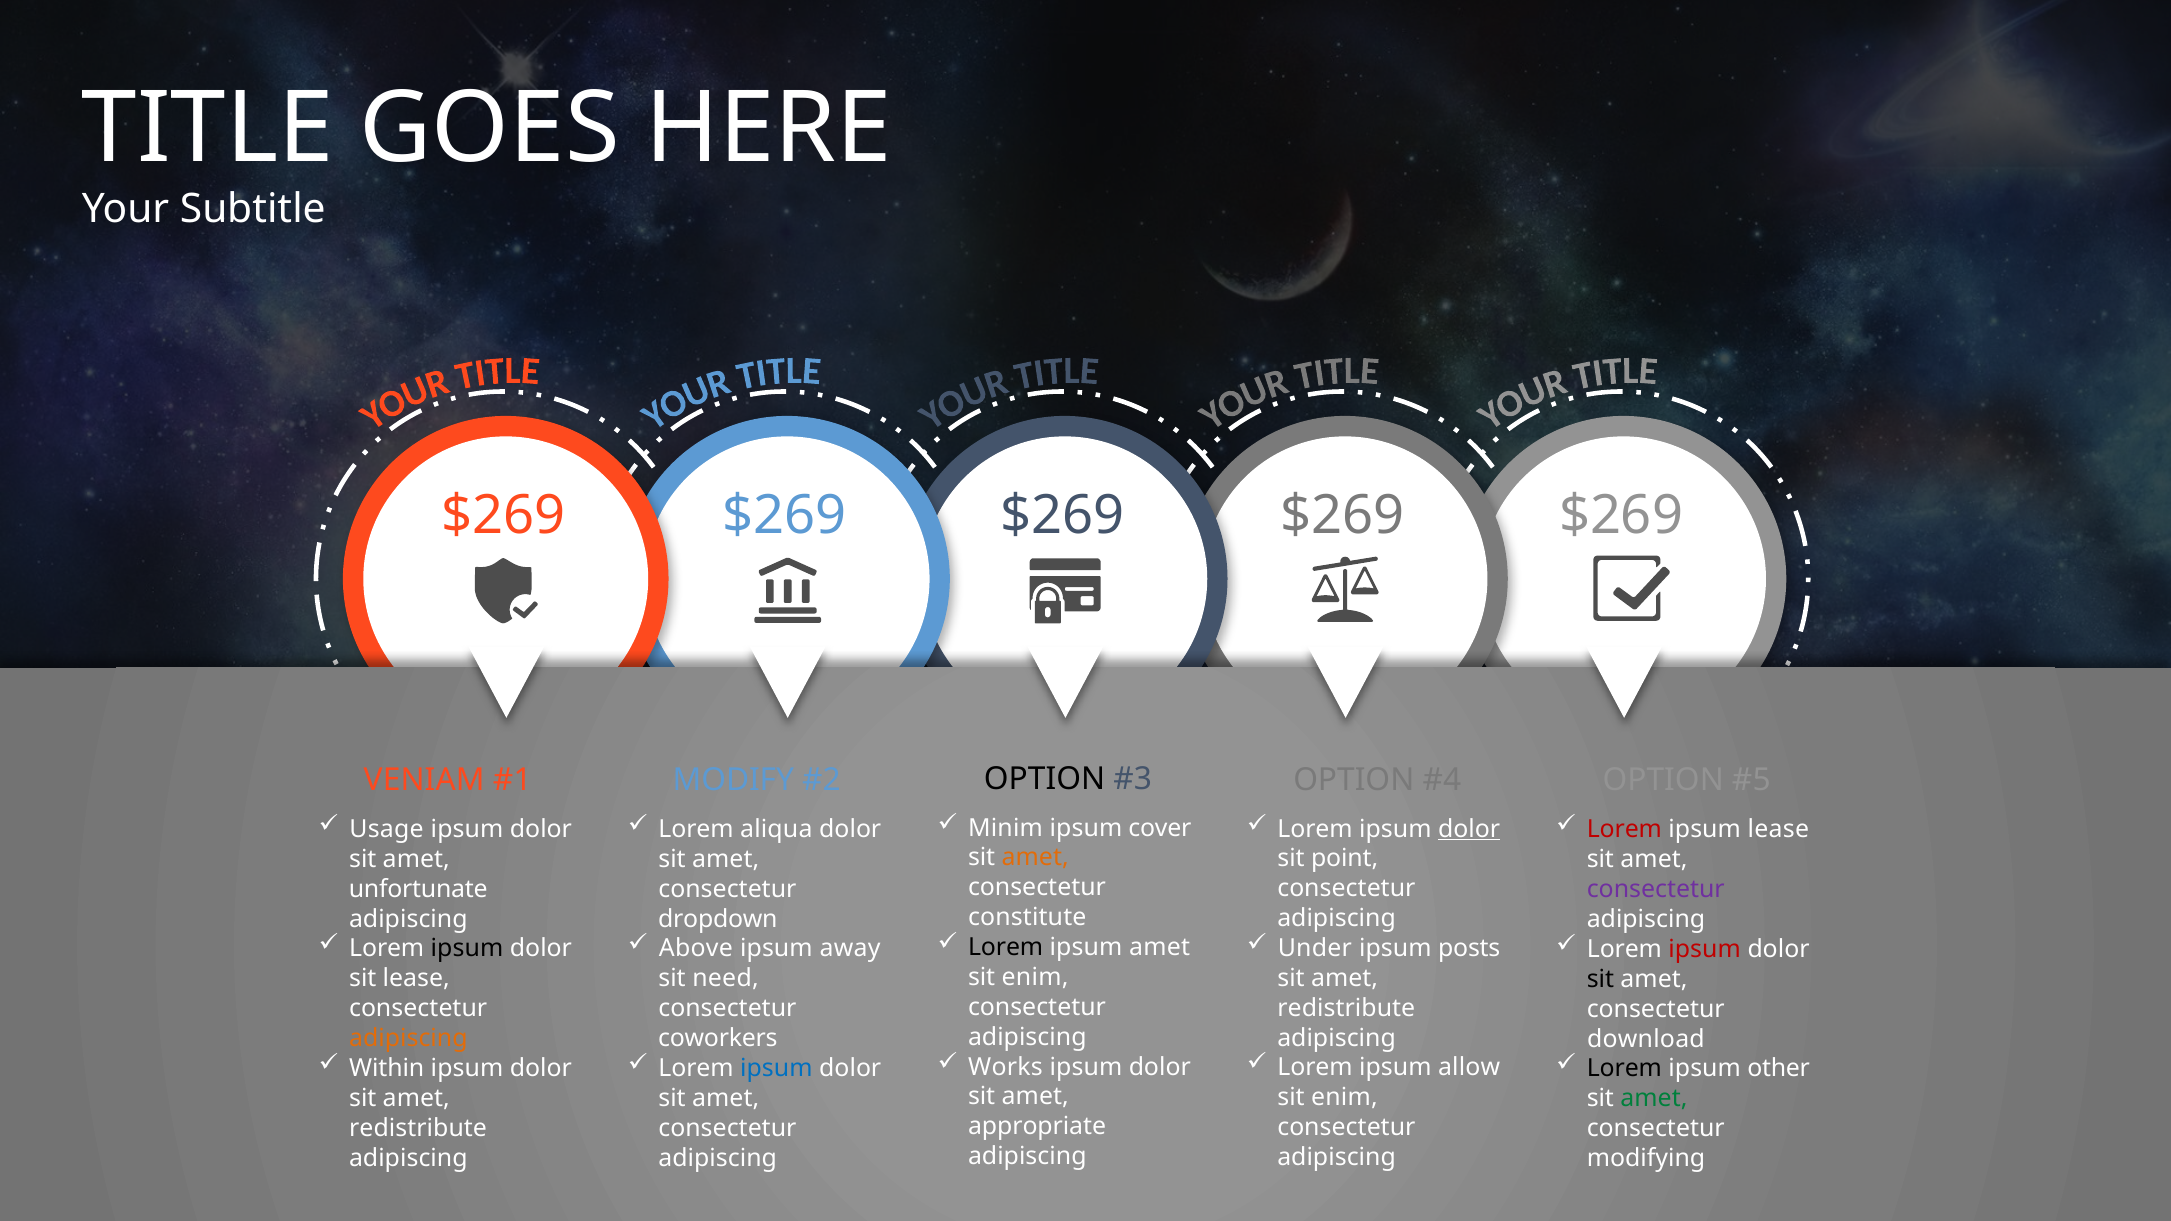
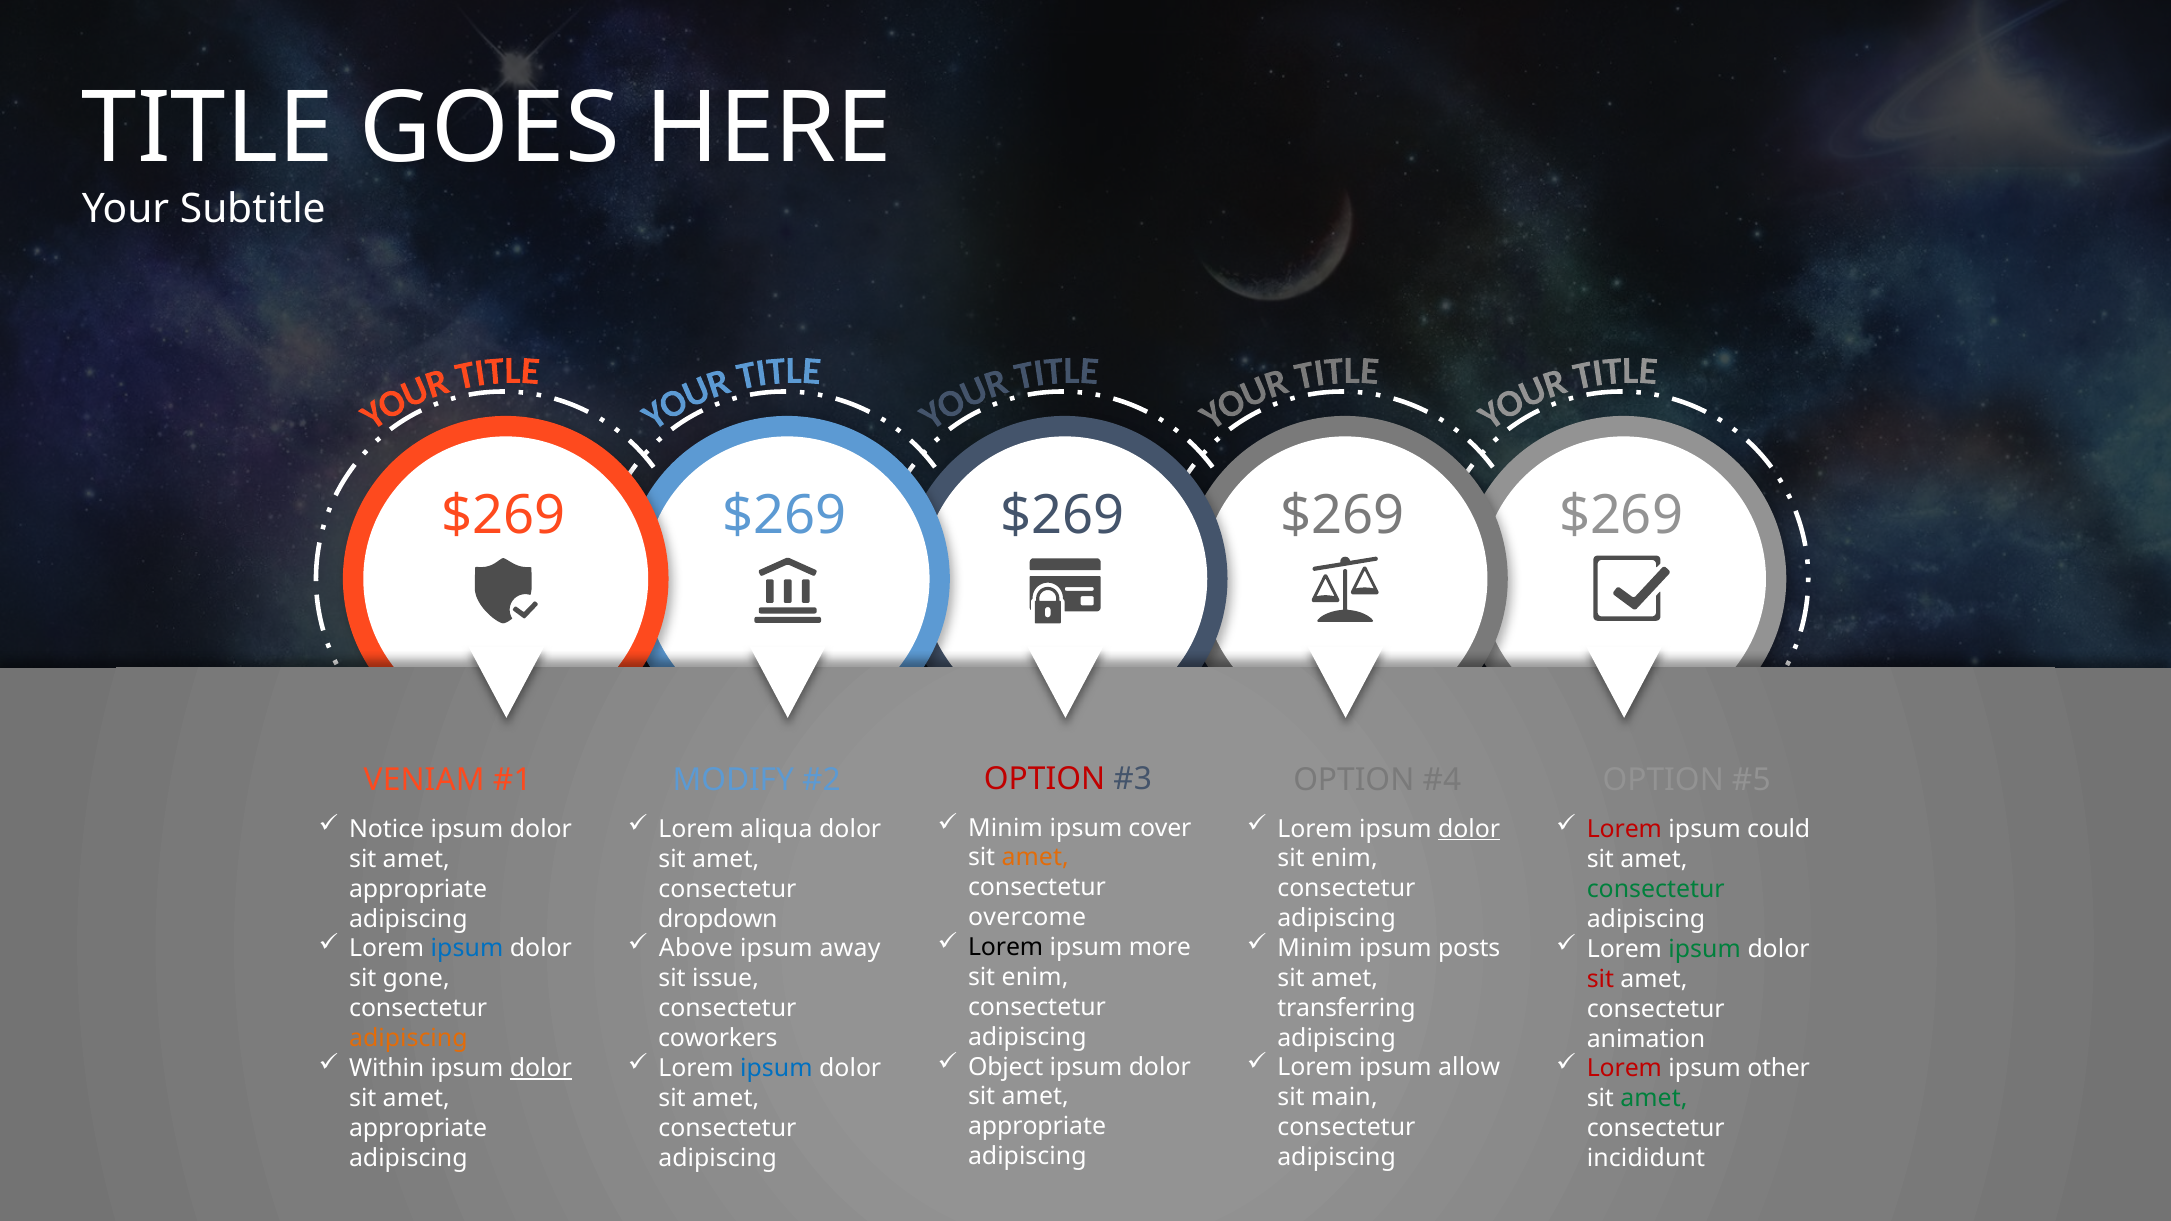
OPTION at (1045, 779) colour: black -> red
Usage: Usage -> Notice
ipsum lease: lease -> could
point at (1345, 859): point -> enim
unfortunate at (418, 889): unfortunate -> appropriate
consectetur at (1656, 890) colour: purple -> green
constitute: constitute -> overcome
ipsum amet: amet -> more
Under at (1315, 948): Under -> Minim
ipsum at (467, 949) colour: black -> blue
ipsum at (1705, 949) colour: red -> green
sit lease: lease -> gone
need: need -> issue
sit at (1600, 979) colour: black -> red
redistribute at (1346, 1008): redistribute -> transferring
download: download -> animation
Works: Works -> Object
dolor at (541, 1068) underline: none -> present
Lorem at (1624, 1069) colour: black -> red
enim at (1344, 1098): enim -> main
redistribute at (418, 1128): redistribute -> appropriate
modifying: modifying -> incididunt
